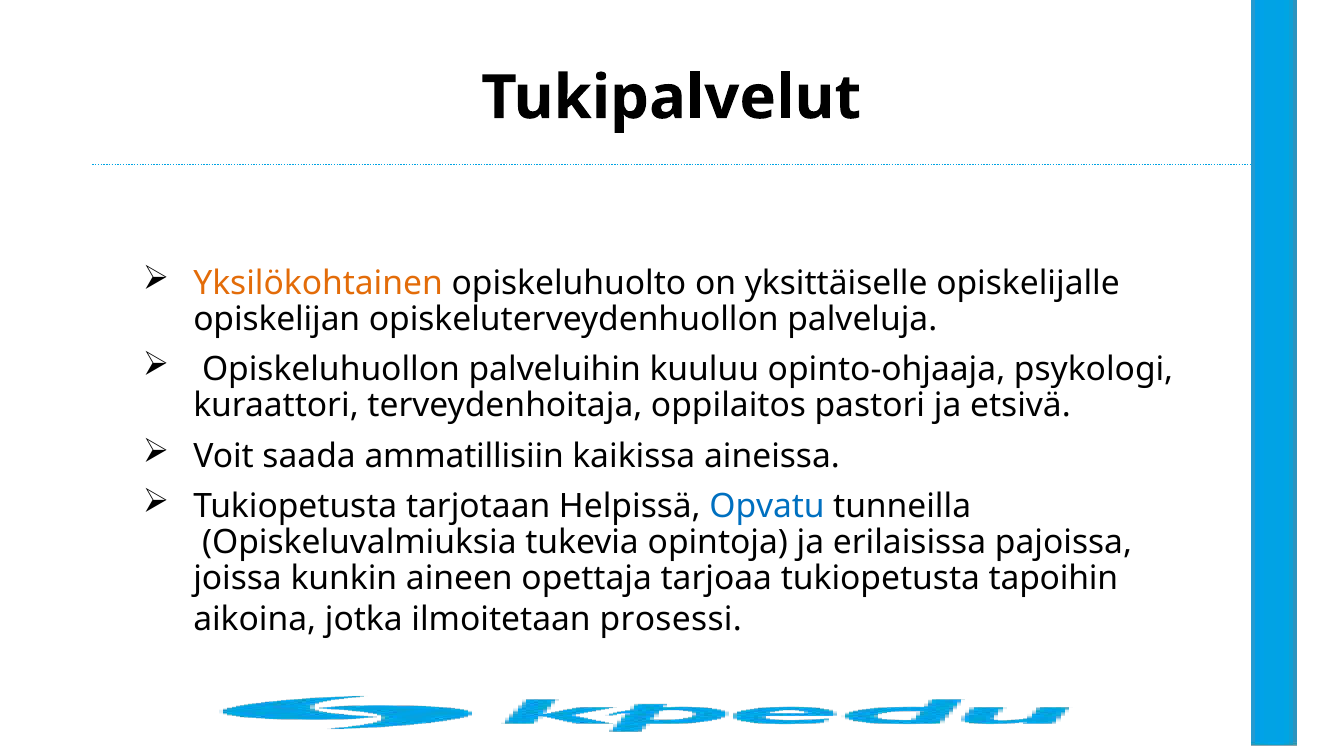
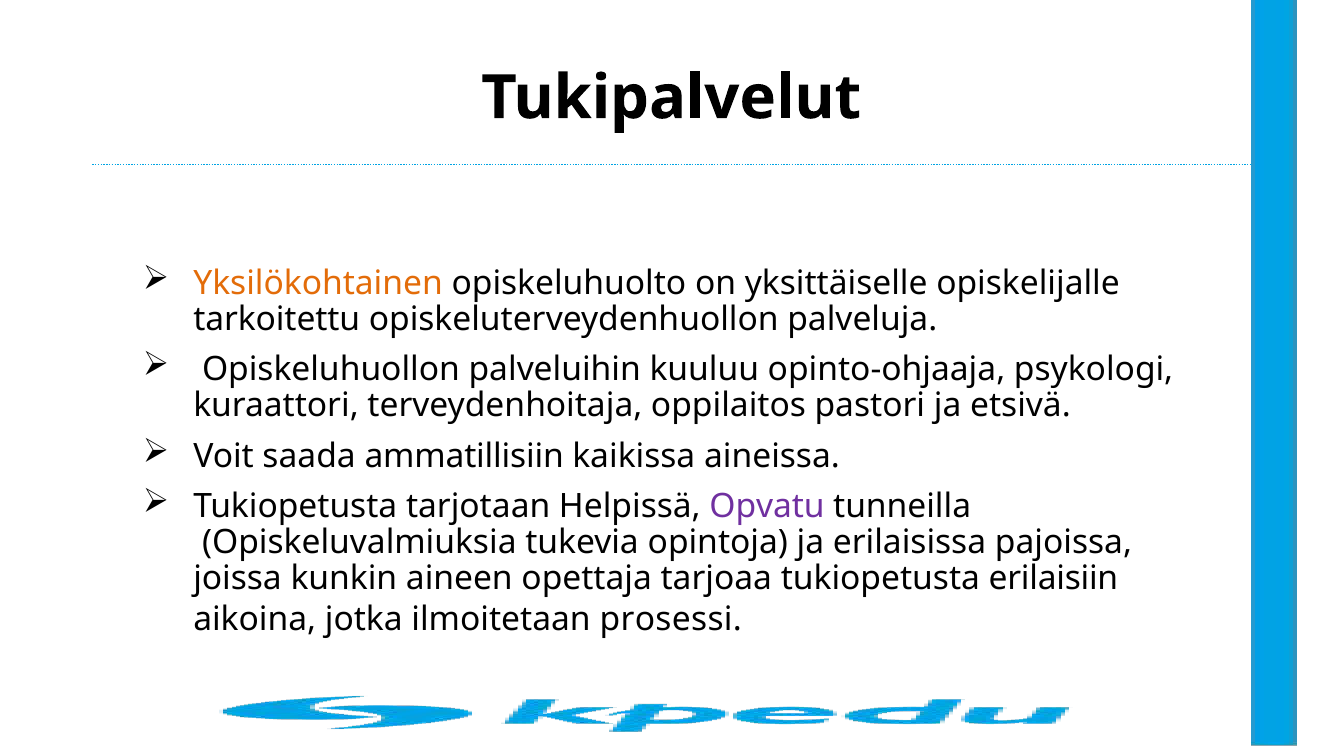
opiskelijan: opiskelijan -> tarkoitettu
Opvatu colour: blue -> purple
tapoihin: tapoihin -> erilaisiin
